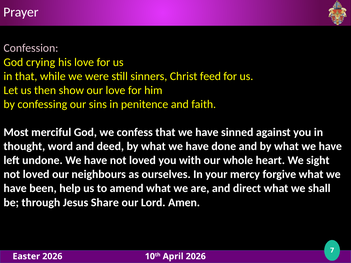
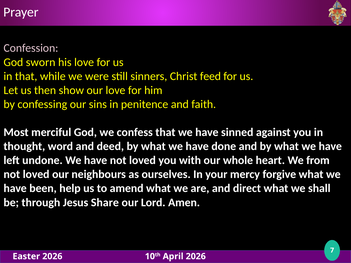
crying: crying -> sworn
sight: sight -> from
